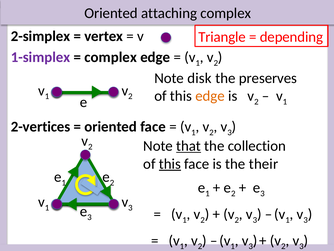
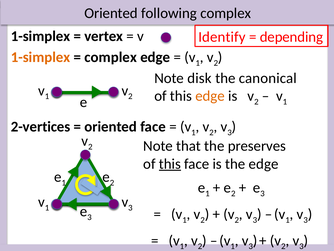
attaching: attaching -> following
2-simplex at (41, 36): 2-simplex -> 1-simplex
Triangle: Triangle -> Identify
1-simplex at (41, 57) colour: purple -> orange
preserves: preserves -> canonical
that underline: present -> none
collection: collection -> preserves
the their: their -> edge
